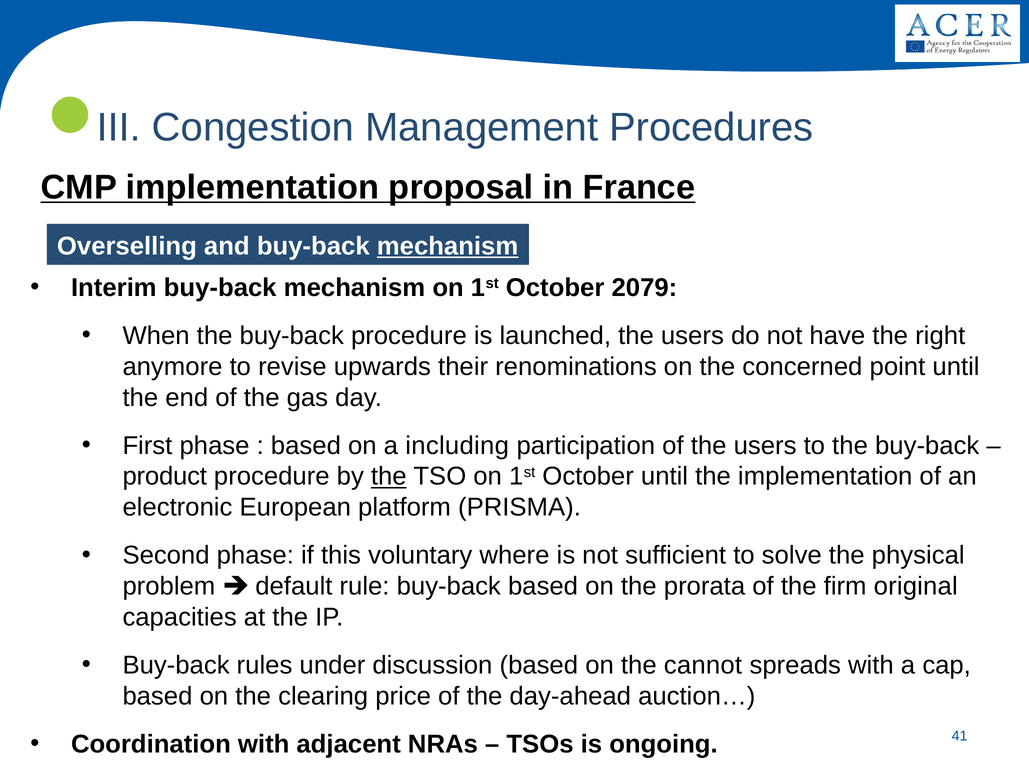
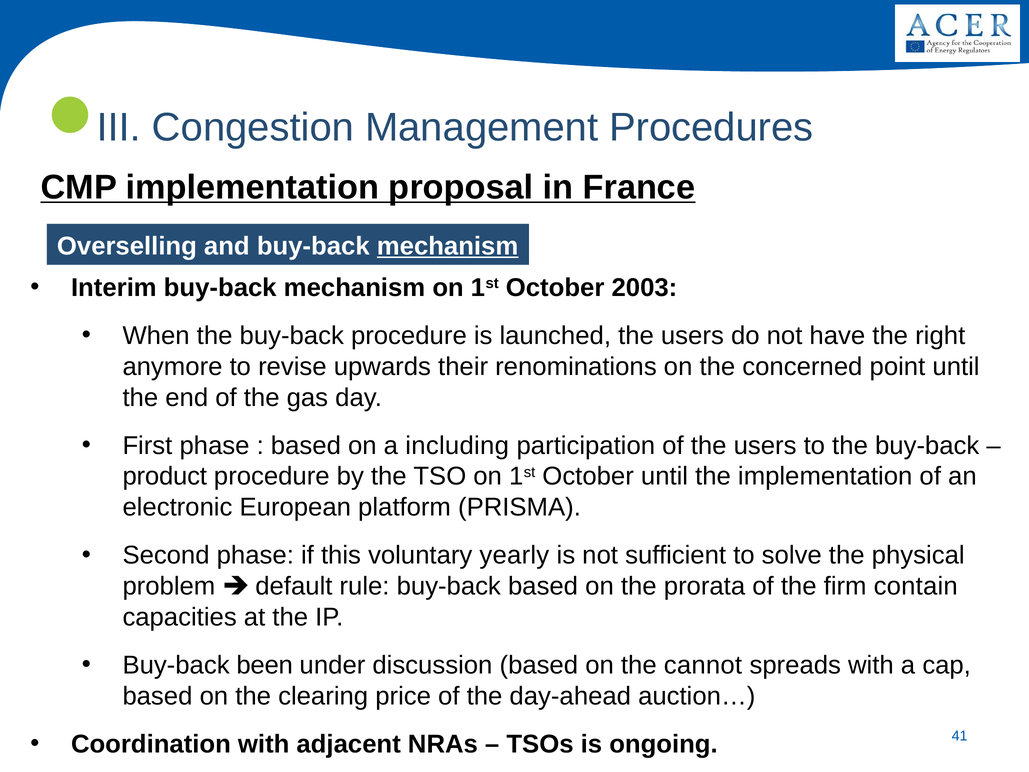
2079: 2079 -> 2003
the at (389, 476) underline: present -> none
where: where -> yearly
original: original -> contain
rules: rules -> been
